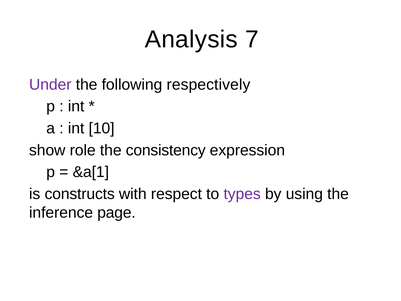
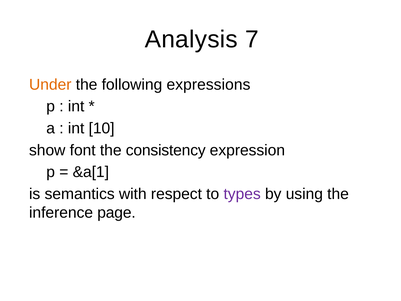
Under colour: purple -> orange
respectively: respectively -> expressions
role: role -> font
constructs: constructs -> semantics
